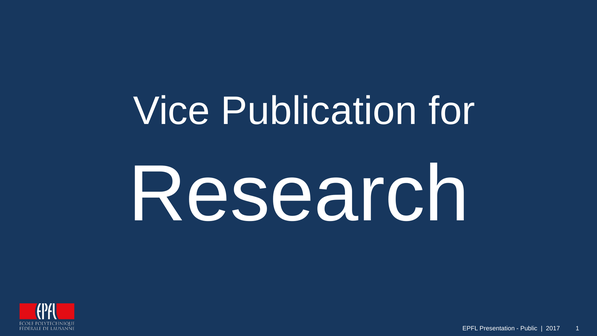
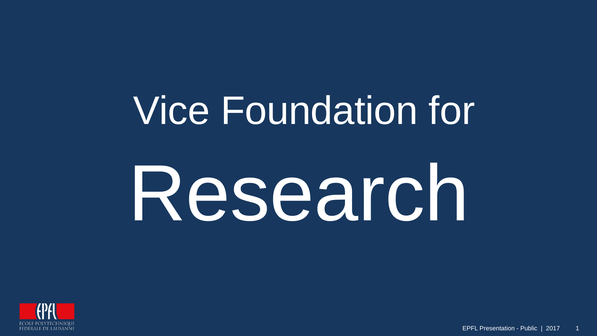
Publication: Publication -> Foundation
